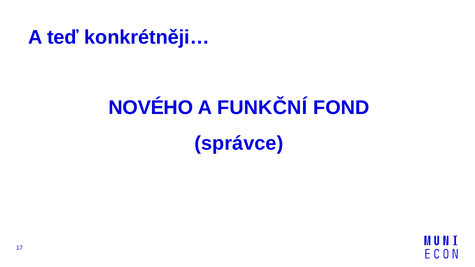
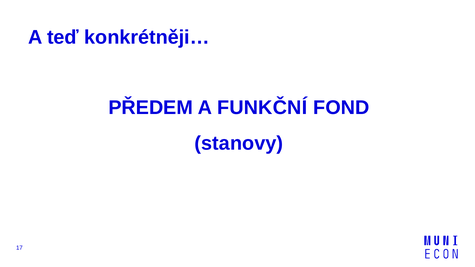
NOVÉHO: NOVÉHO -> PŘEDEM
správce: správce -> stanovy
